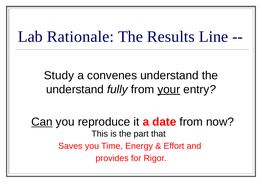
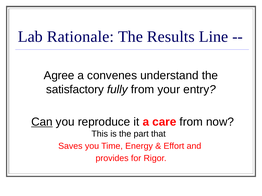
Study: Study -> Agree
understand at (75, 90): understand -> satisfactory
your underline: present -> none
date: date -> care
